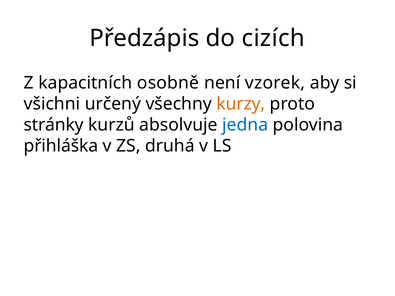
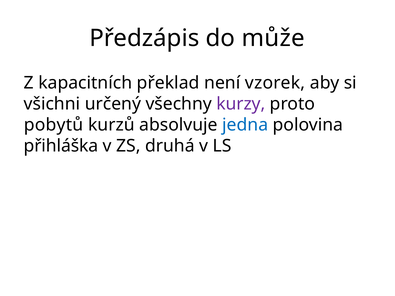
cizích: cizích -> může
osobně: osobně -> překlad
kurzy colour: orange -> purple
stránky: stránky -> pobytů
